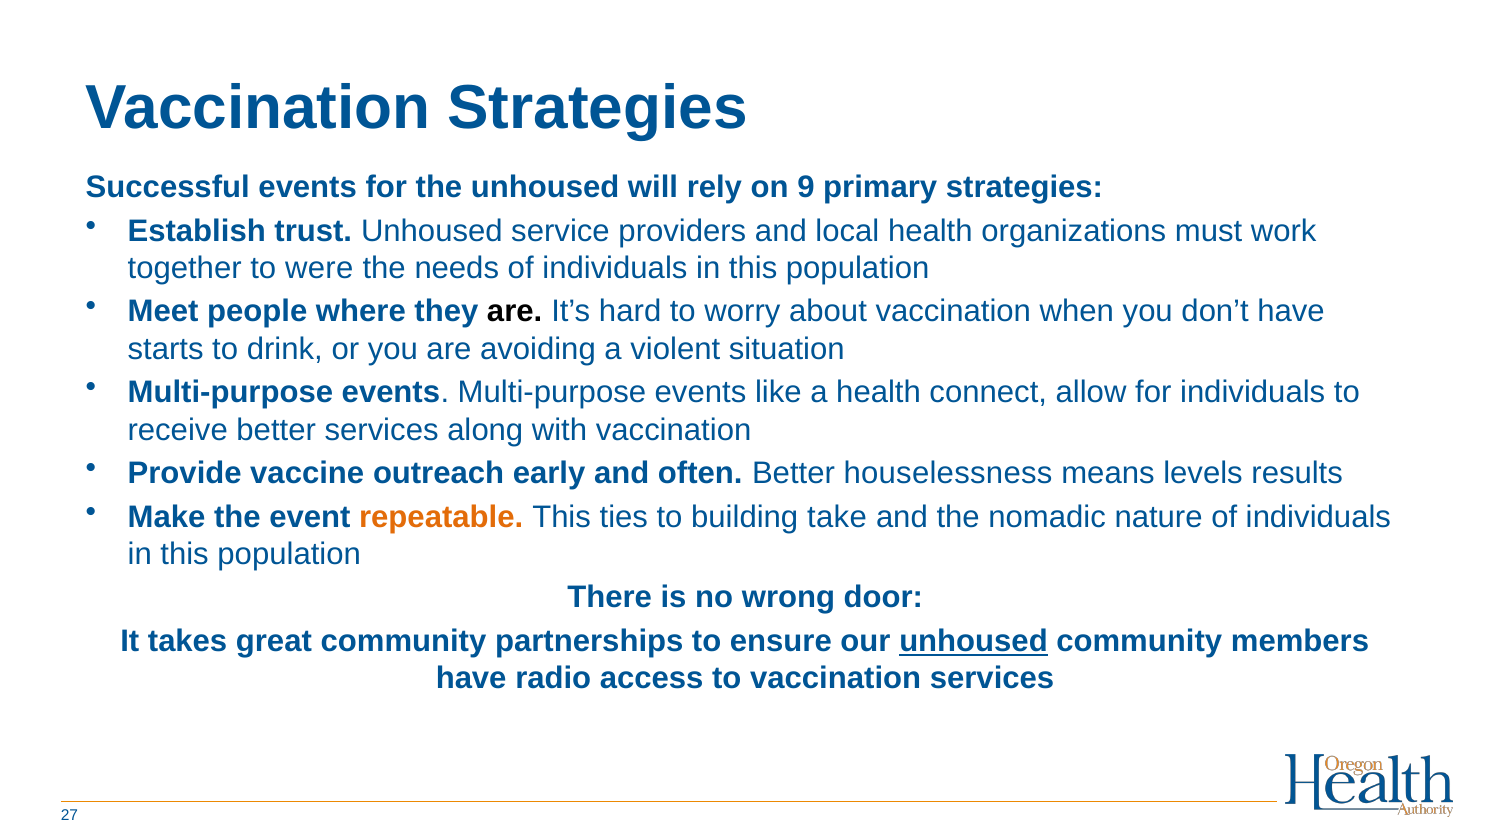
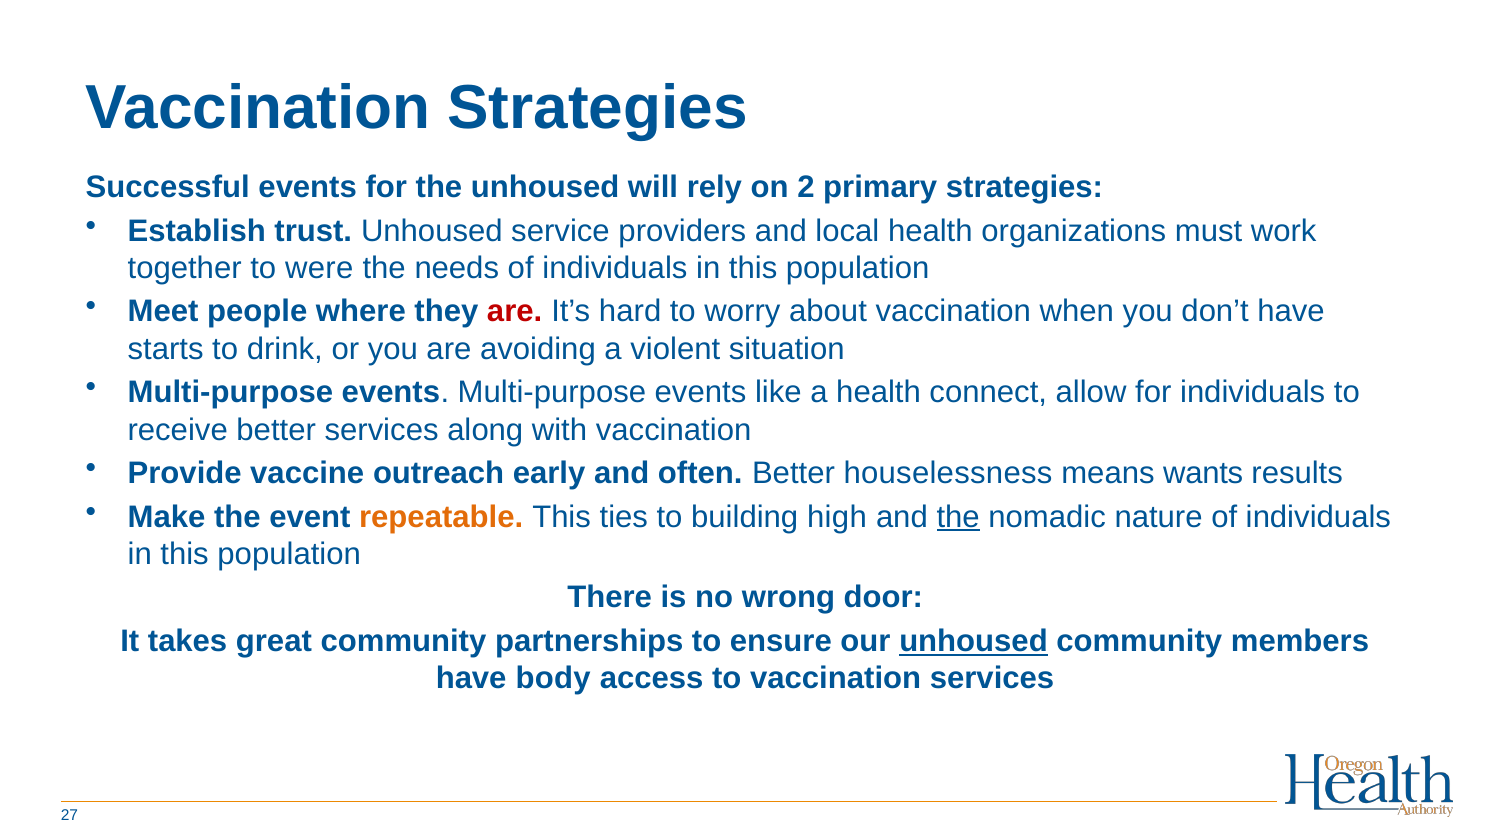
9: 9 -> 2
are at (515, 312) colour: black -> red
levels: levels -> wants
take: take -> high
the at (958, 517) underline: none -> present
radio: radio -> body
